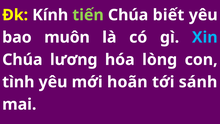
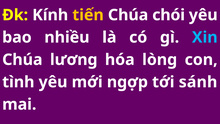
tiến colour: light green -> yellow
biết: biết -> chói
muôn: muôn -> nhiều
hoãn: hoãn -> ngợp
